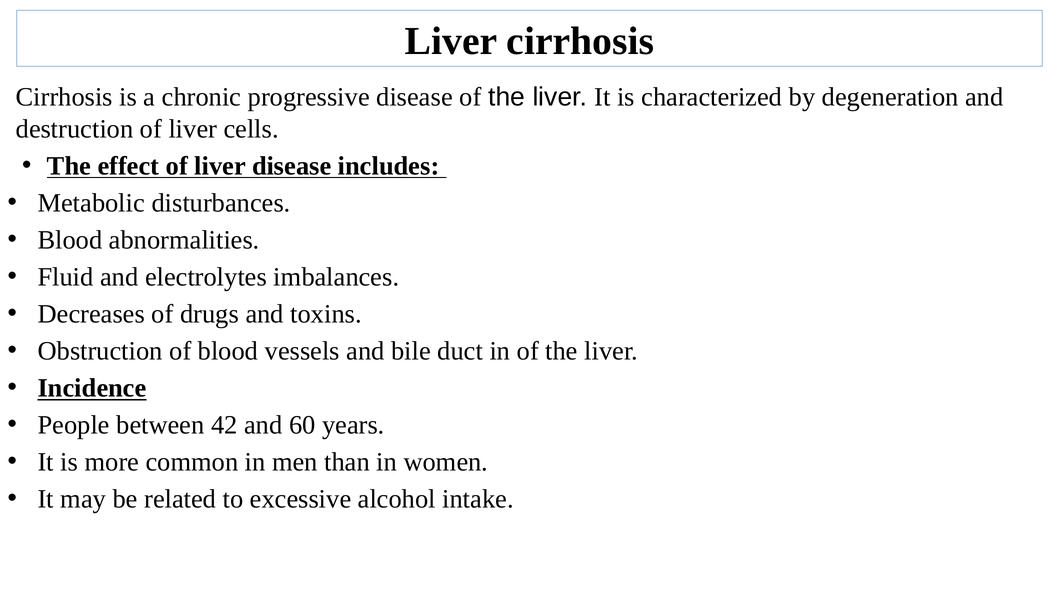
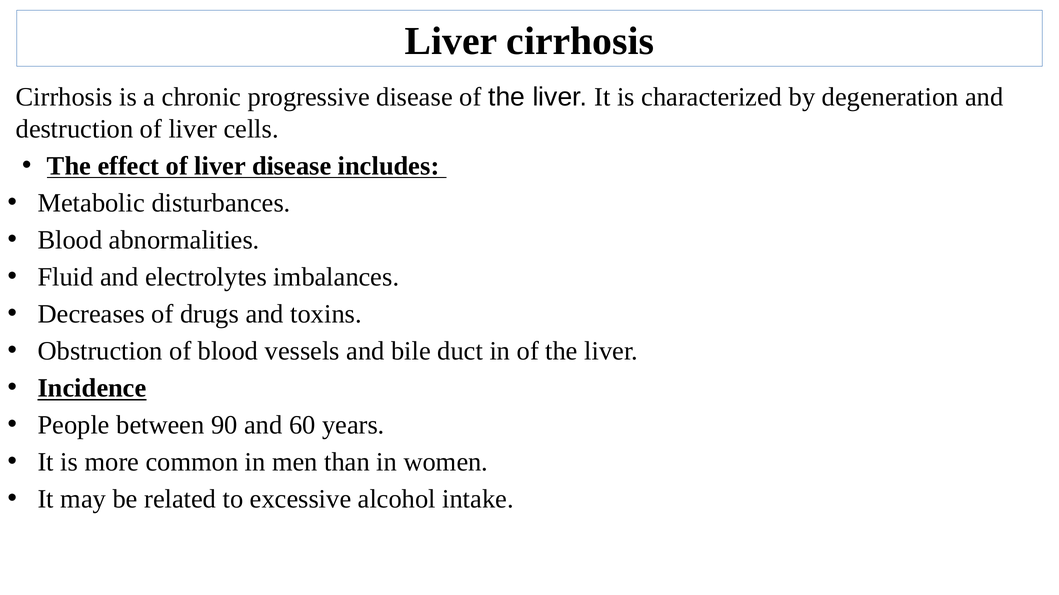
42: 42 -> 90
